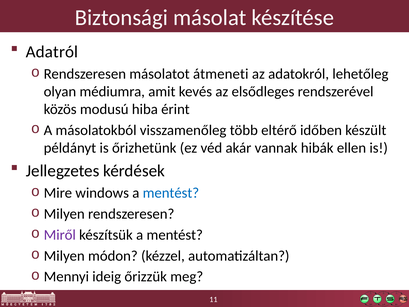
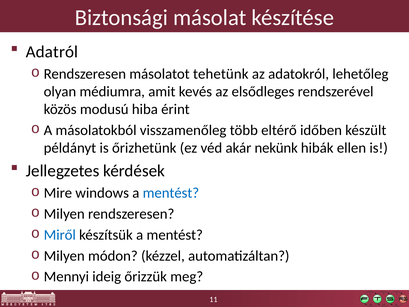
átmeneti: átmeneti -> tehetünk
vannak: vannak -> nekünk
Miről colour: purple -> blue
